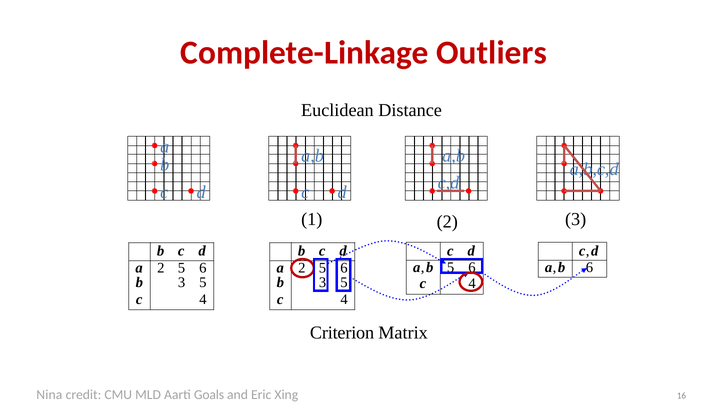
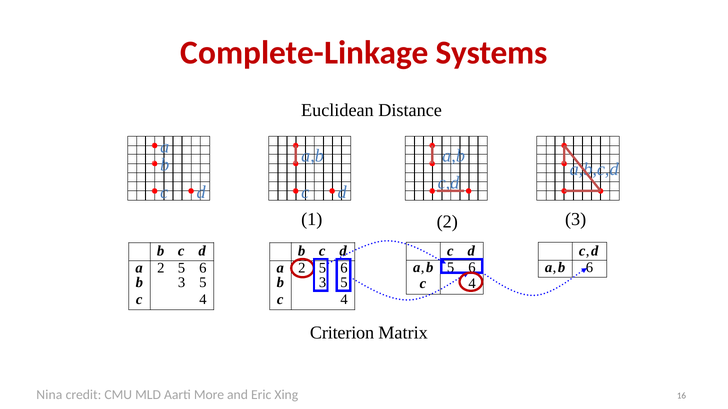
Outliers: Outliers -> Systems
Goals: Goals -> More
